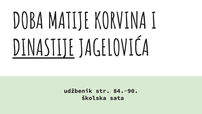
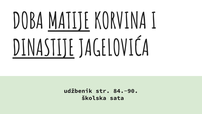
MATIJE underline: none -> present
